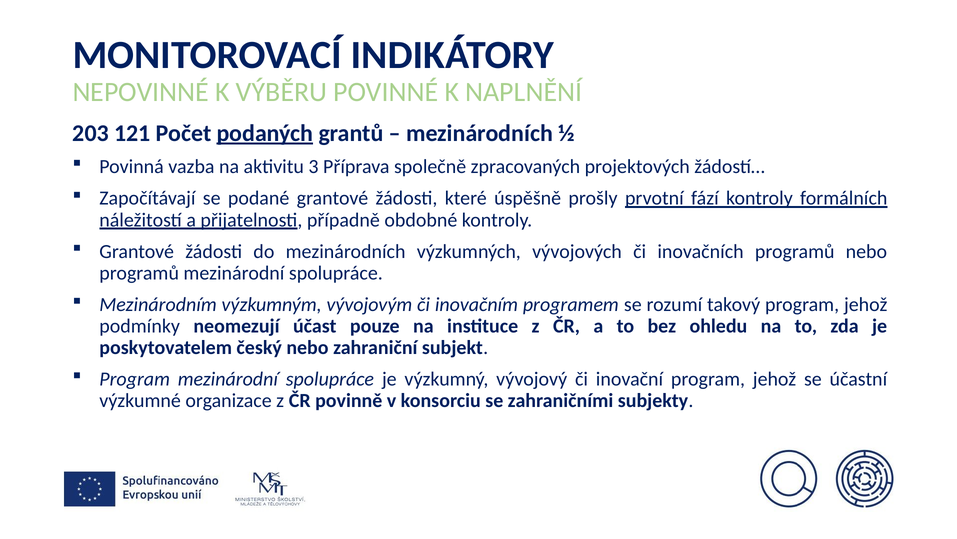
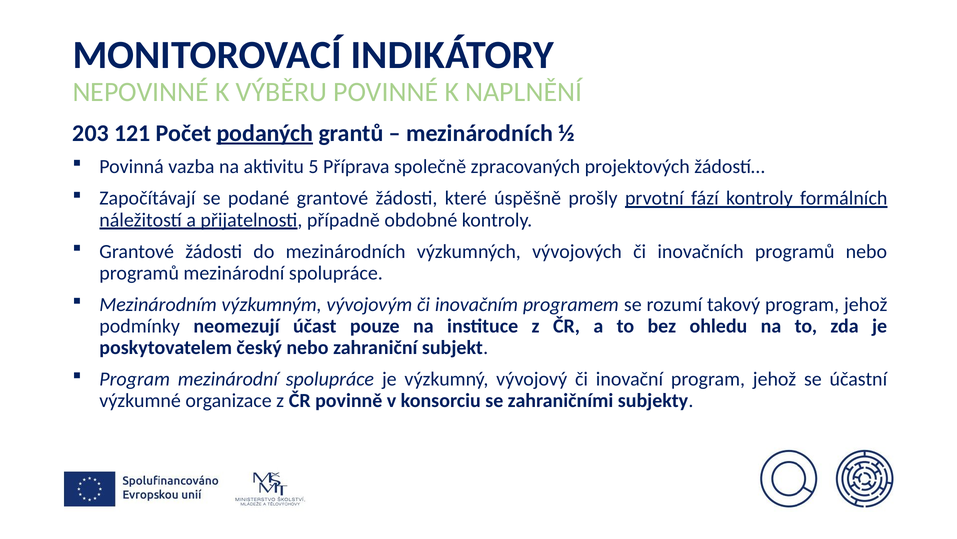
3: 3 -> 5
